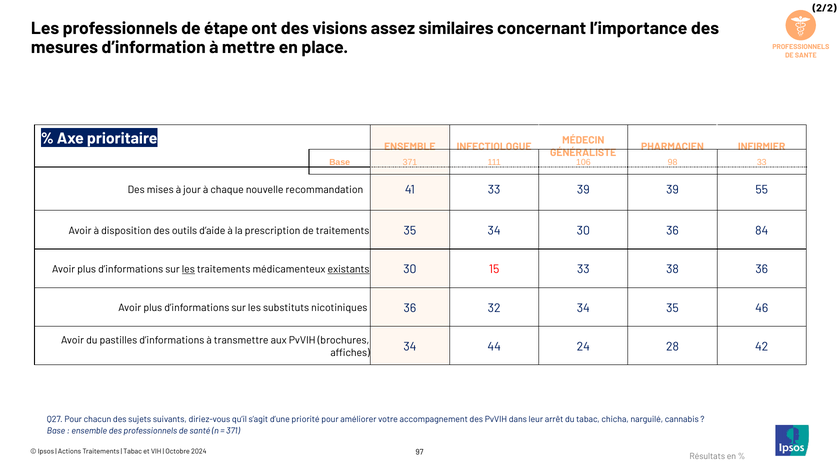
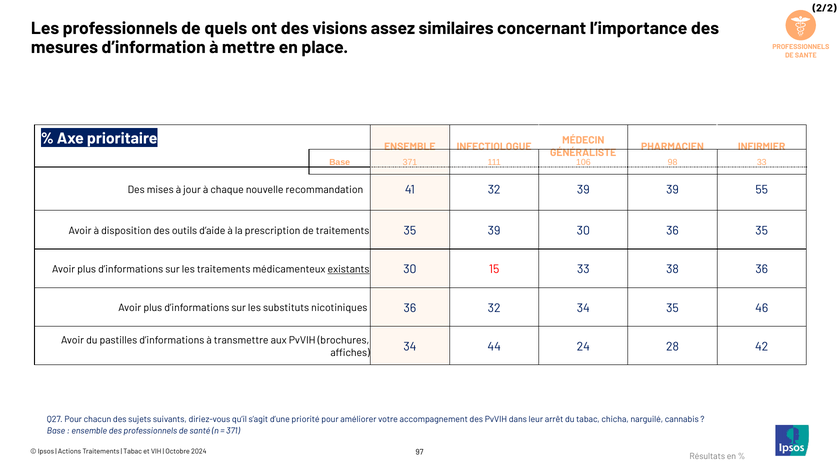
étape: étape -> quels
41 33: 33 -> 32
35 34: 34 -> 39
36 84: 84 -> 35
les at (188, 269) underline: present -> none
